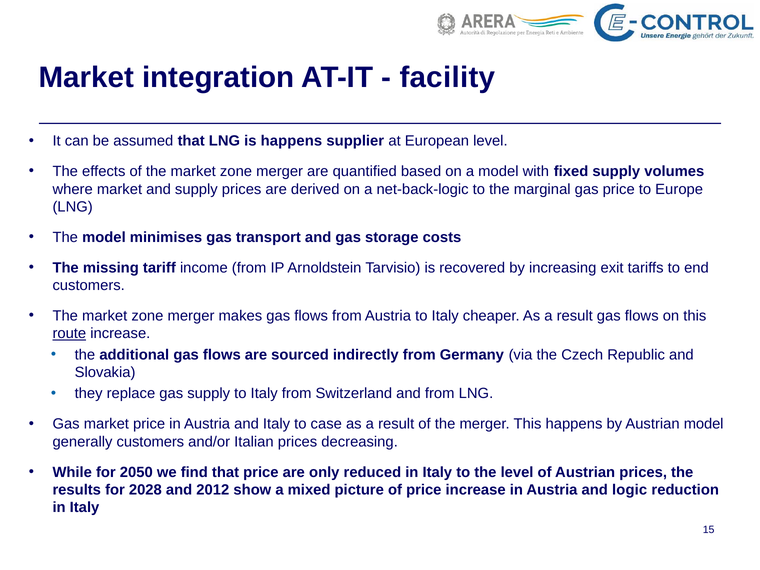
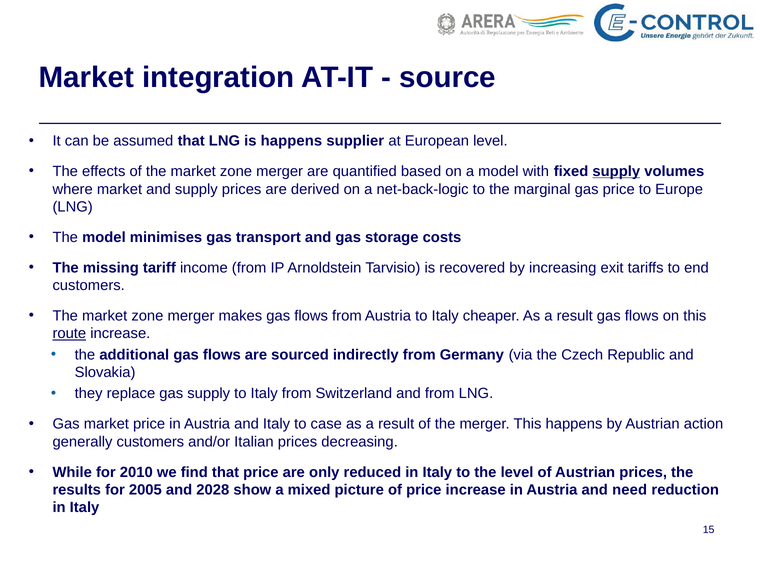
facility: facility -> source
supply at (616, 171) underline: none -> present
Austrian model: model -> action
2050: 2050 -> 2010
2028: 2028 -> 2005
2012: 2012 -> 2028
logic: logic -> need
